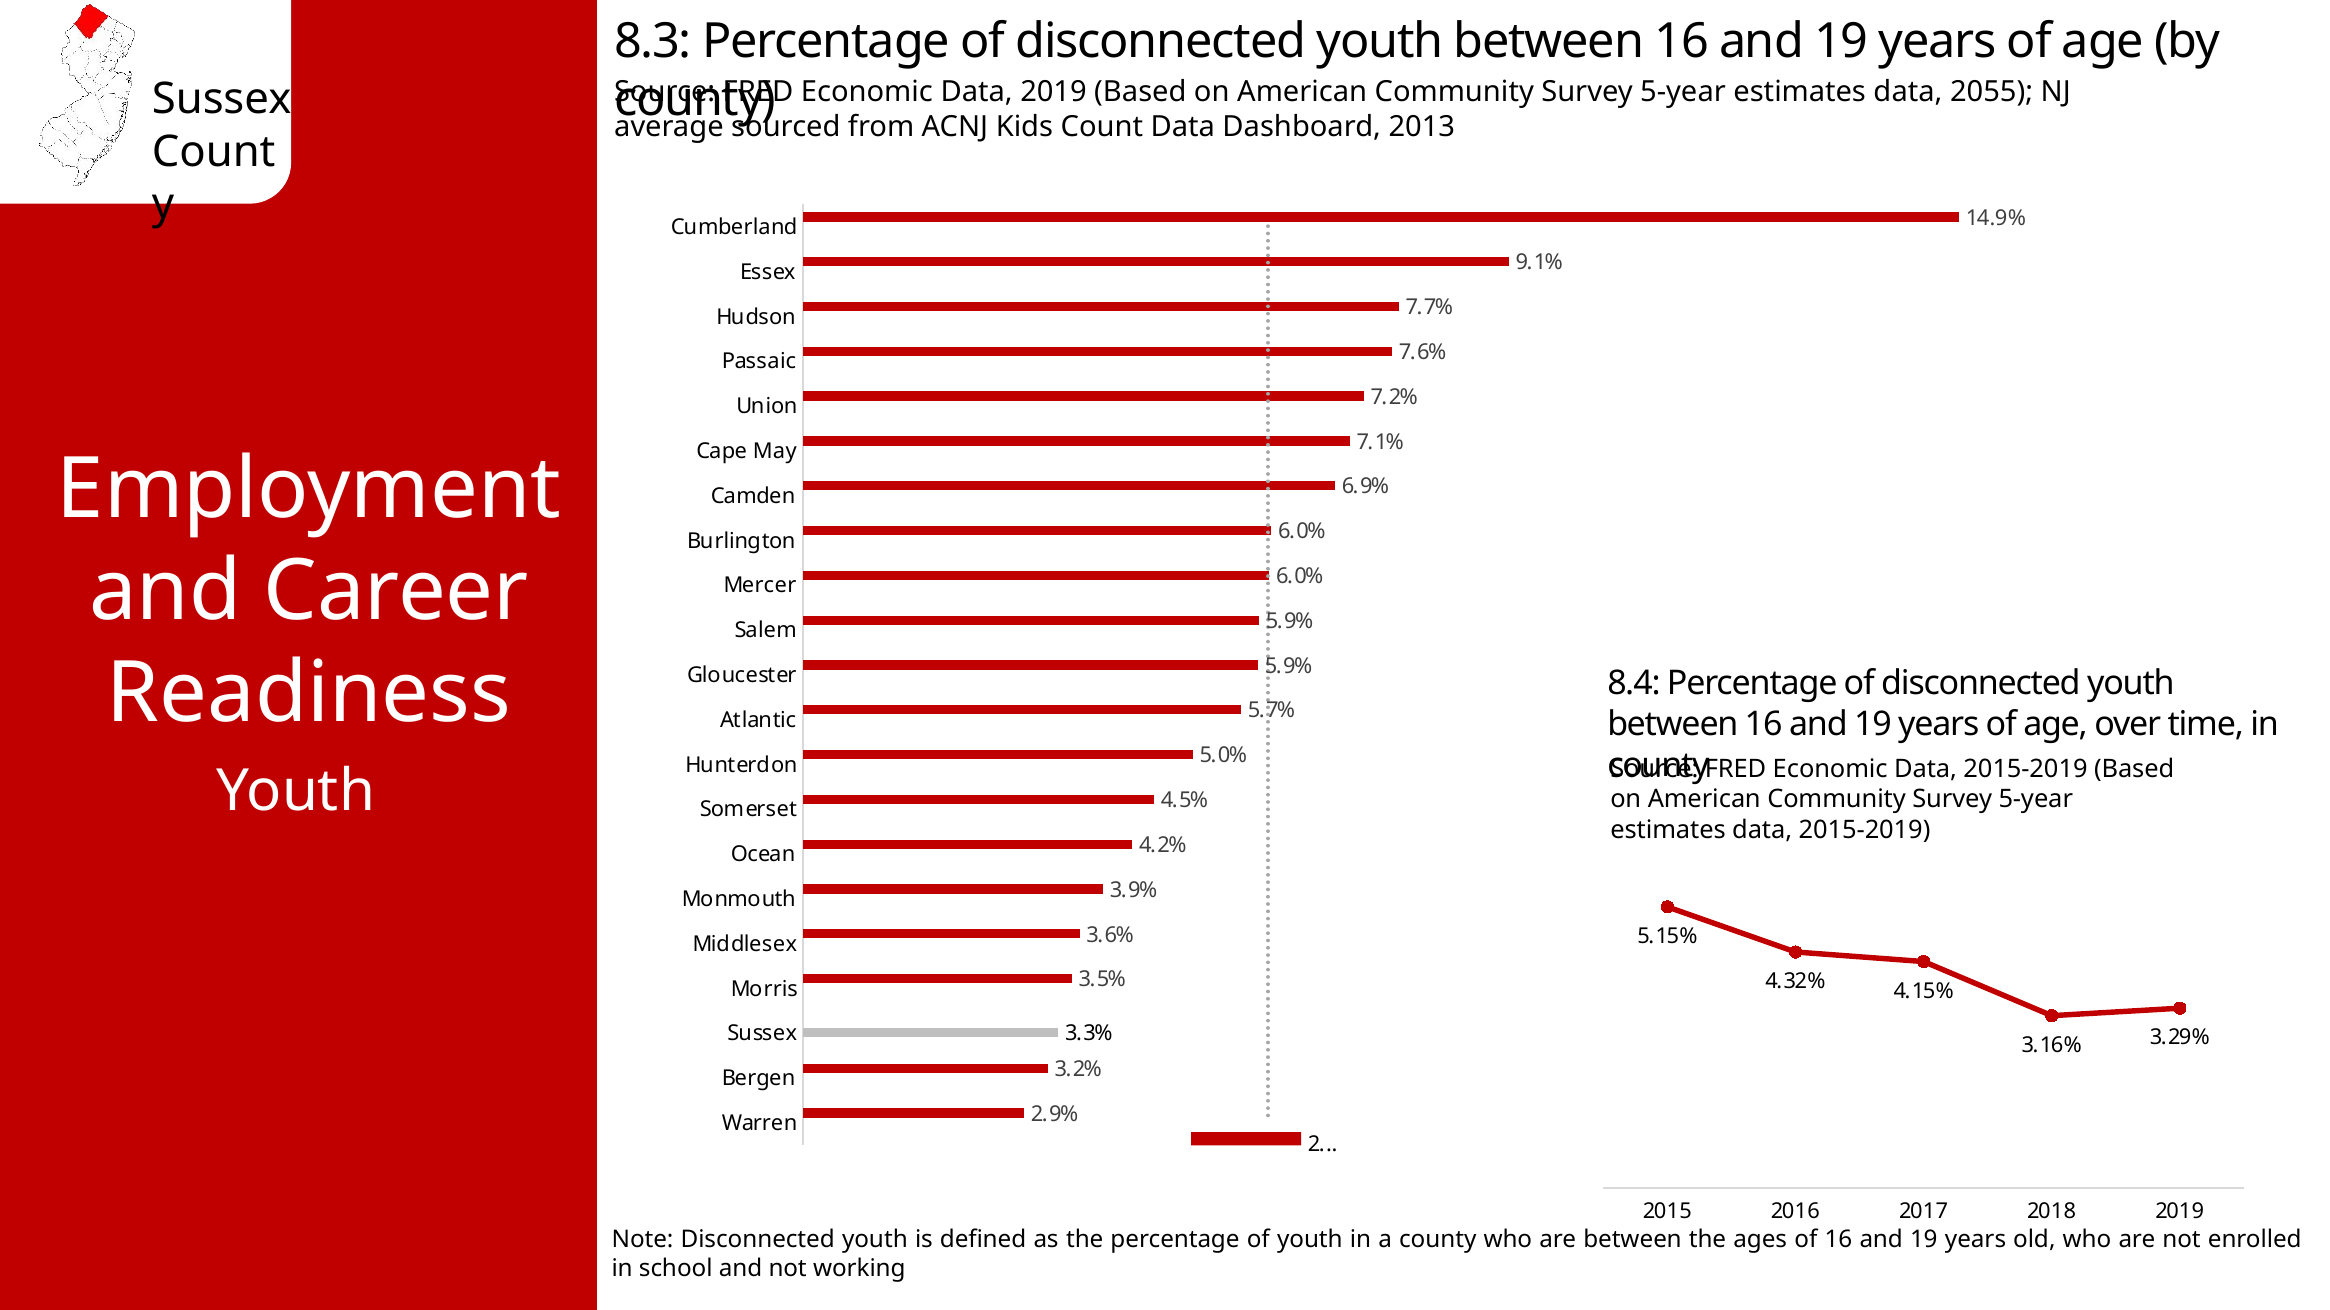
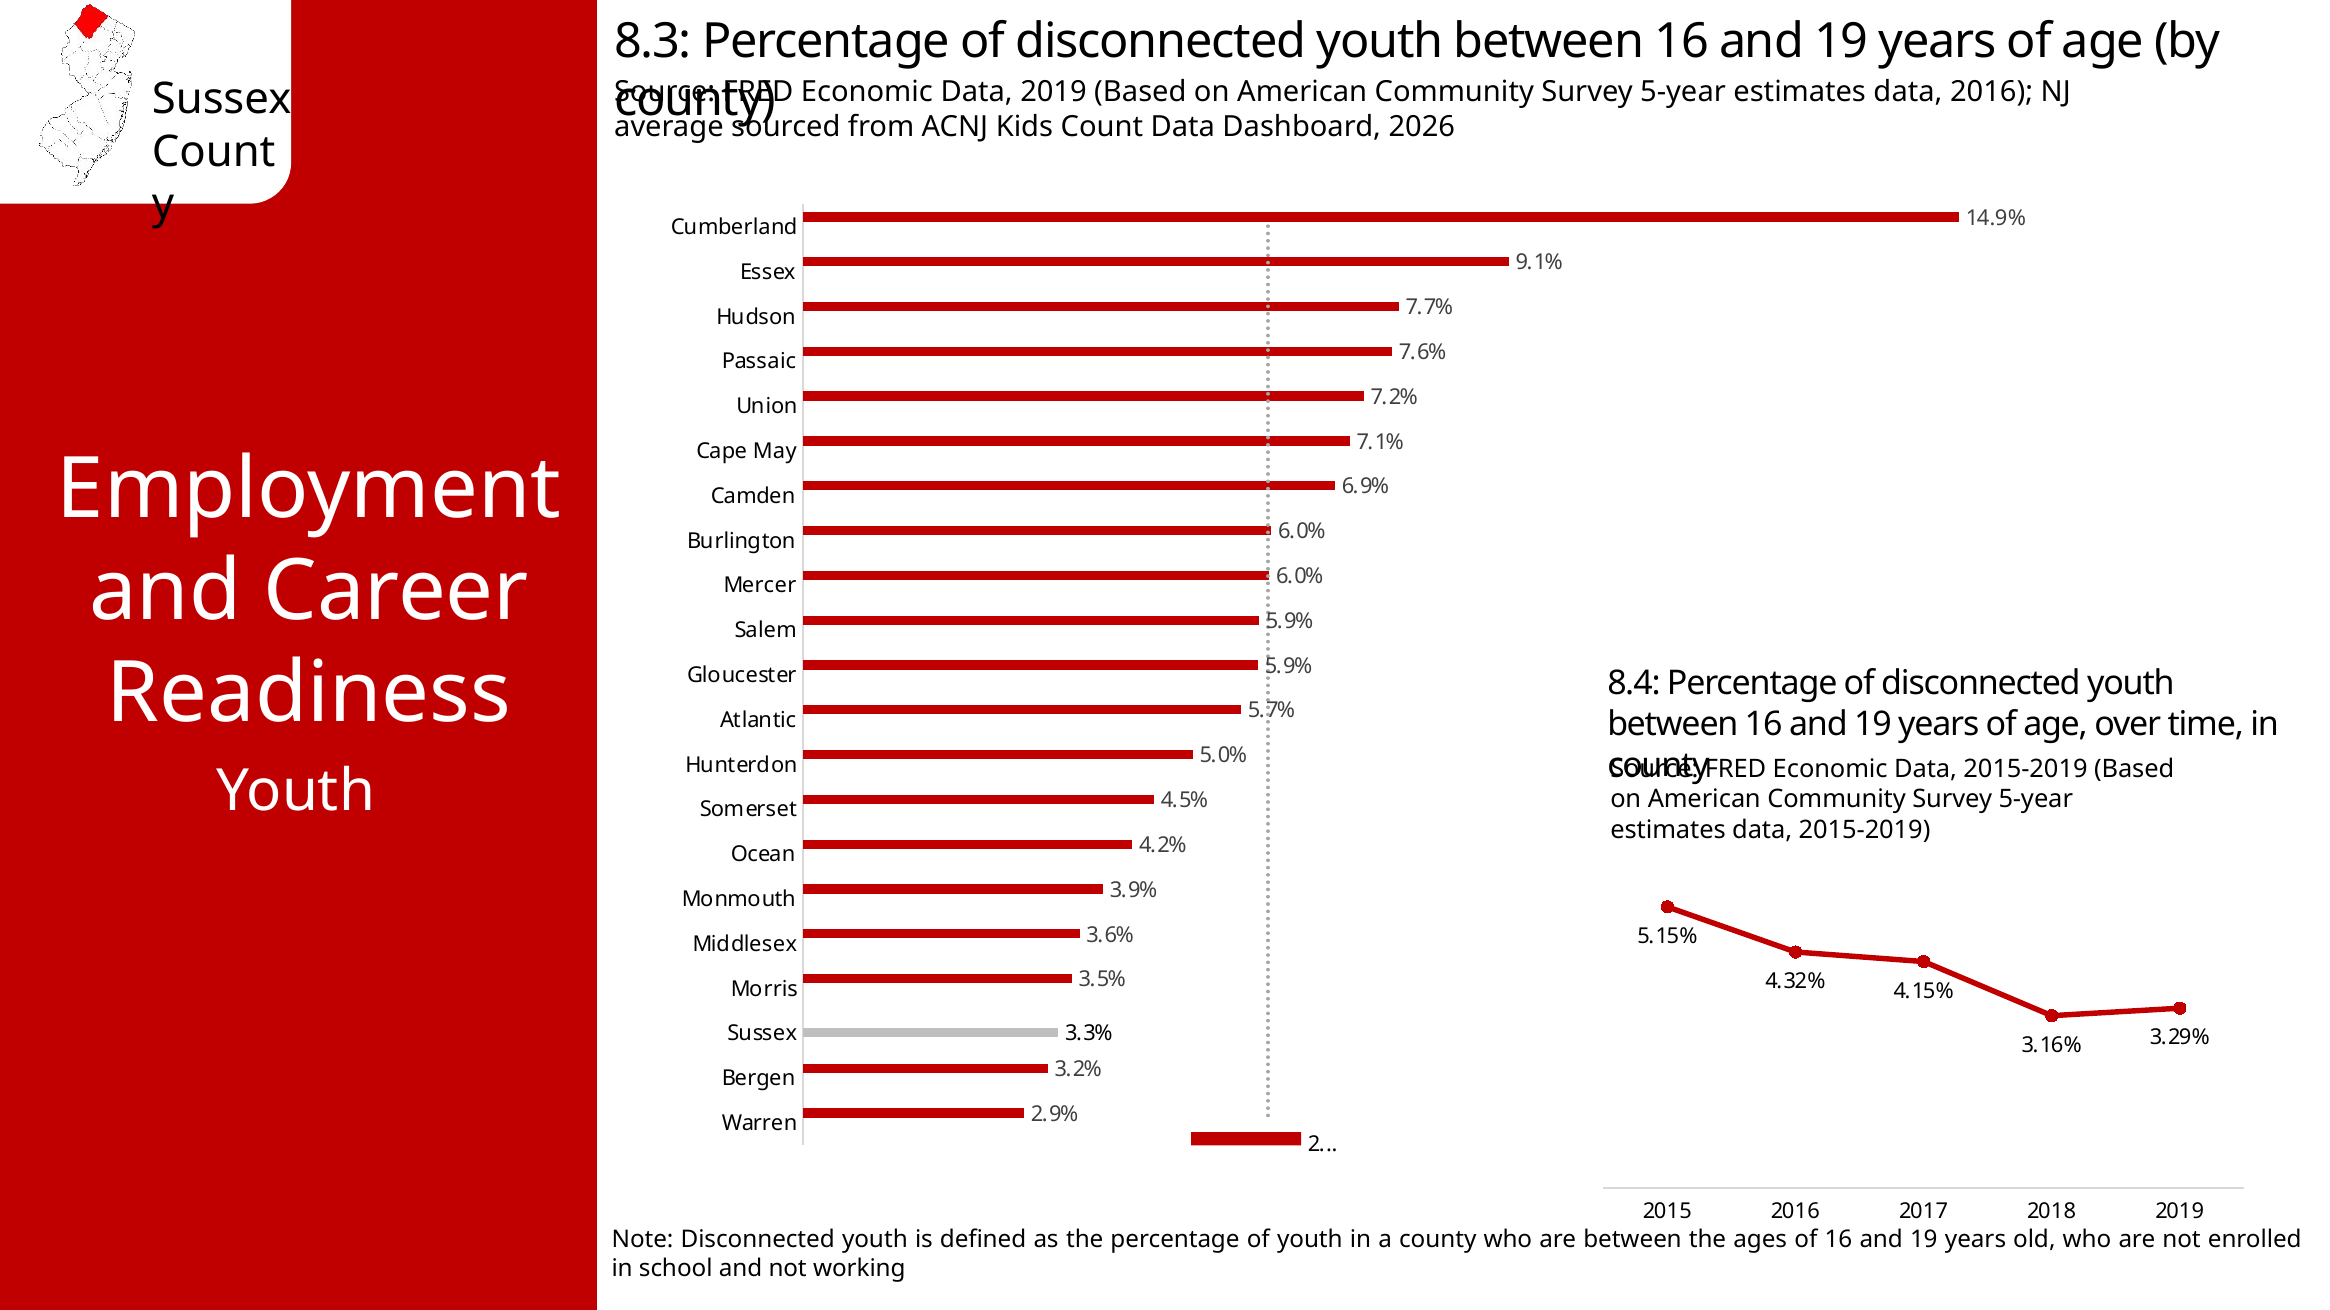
data 2055: 2055 -> 2016
2013: 2013 -> 2026
